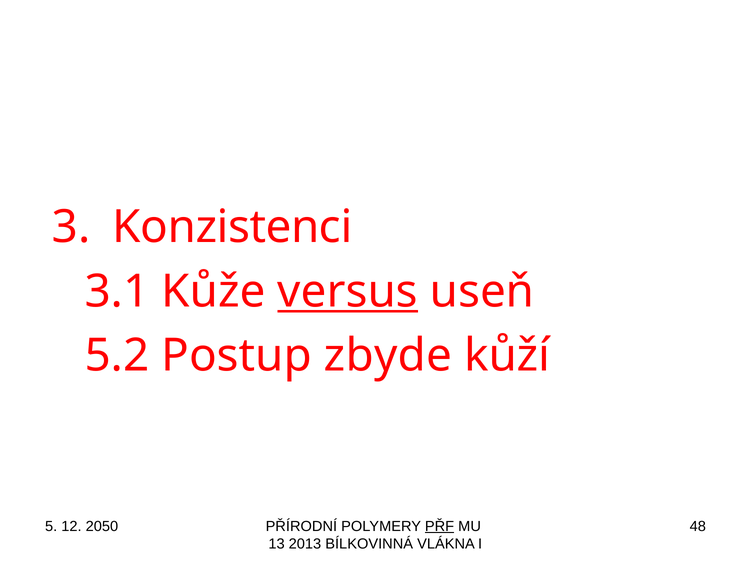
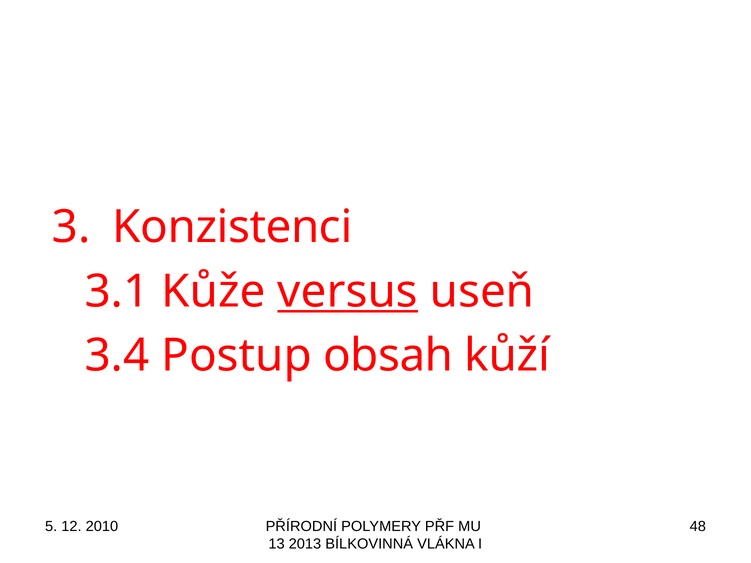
5.2: 5.2 -> 3.4
zbyde: zbyde -> obsah
2050: 2050 -> 2010
PŘF underline: present -> none
